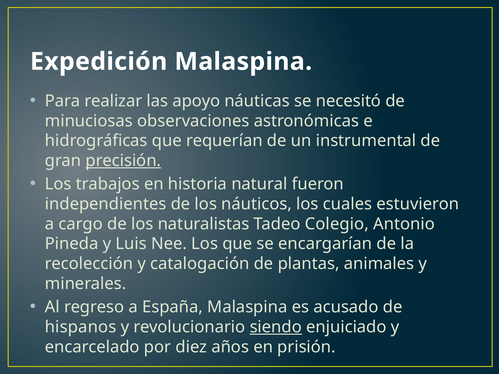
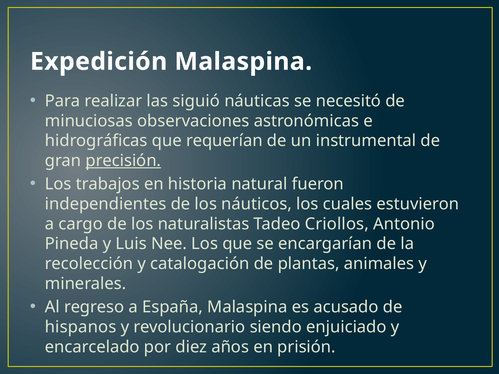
apoyo: apoyo -> siguió
Colegio: Colegio -> Criollos
siendo underline: present -> none
